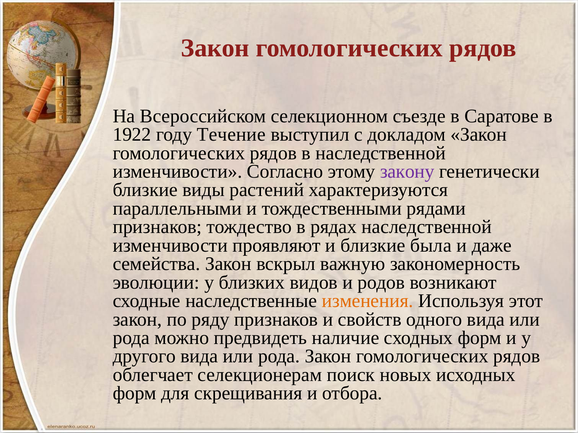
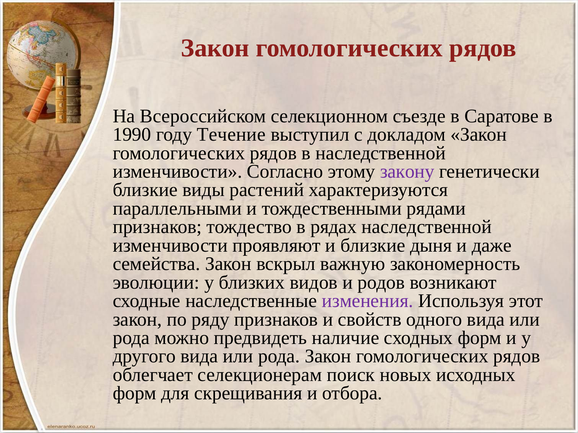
1922: 1922 -> 1990
была: была -> дыня
изменения colour: orange -> purple
